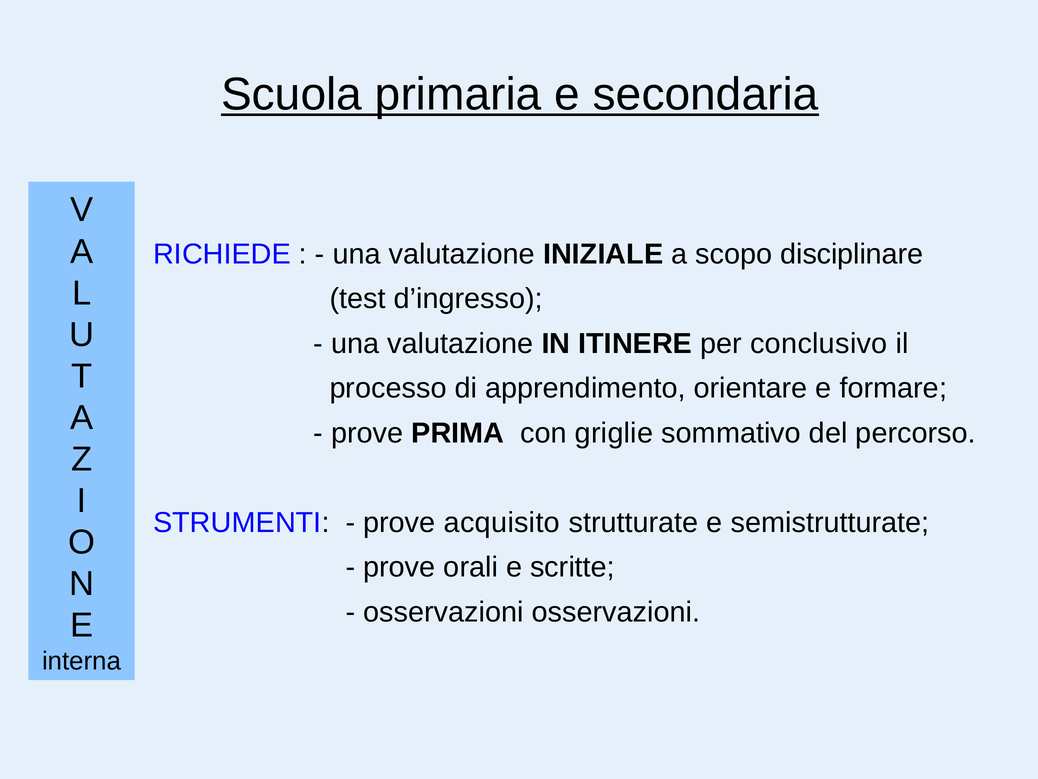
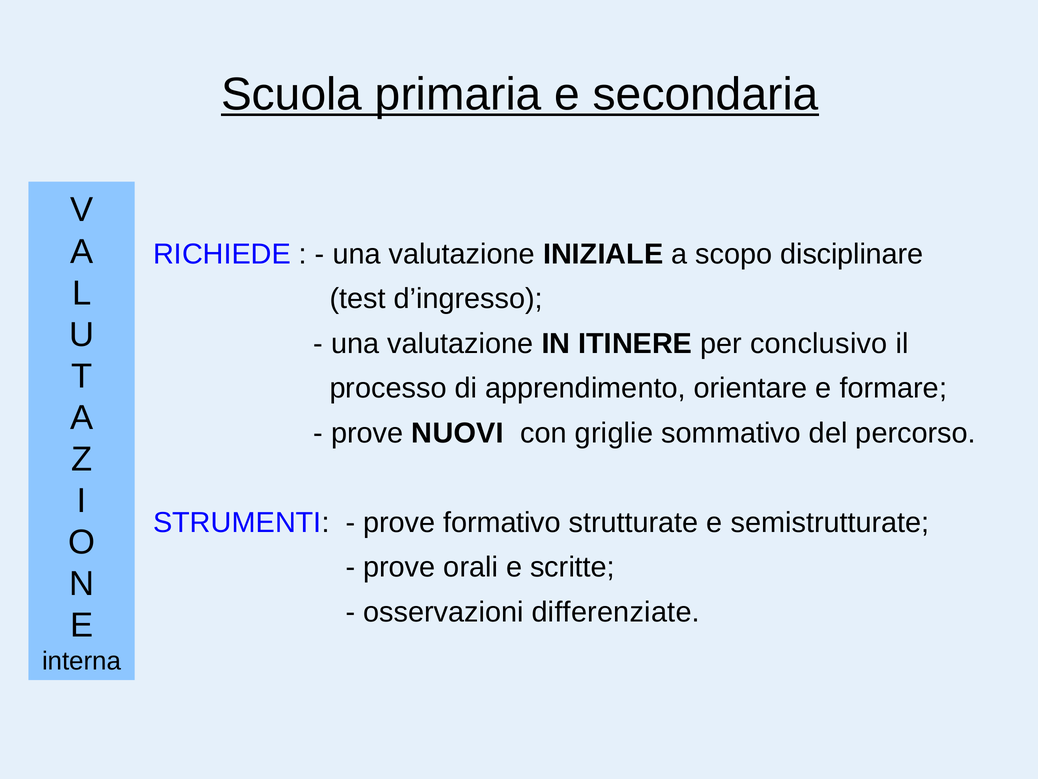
PRIMA: PRIMA -> NUOVI
acquisito: acquisito -> formativo
osservazioni osservazioni: osservazioni -> differenziate
